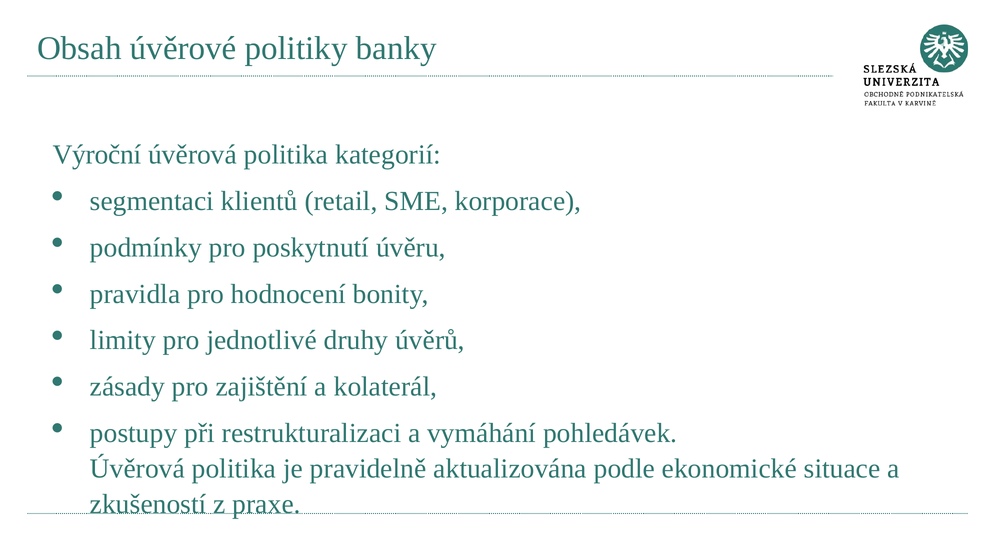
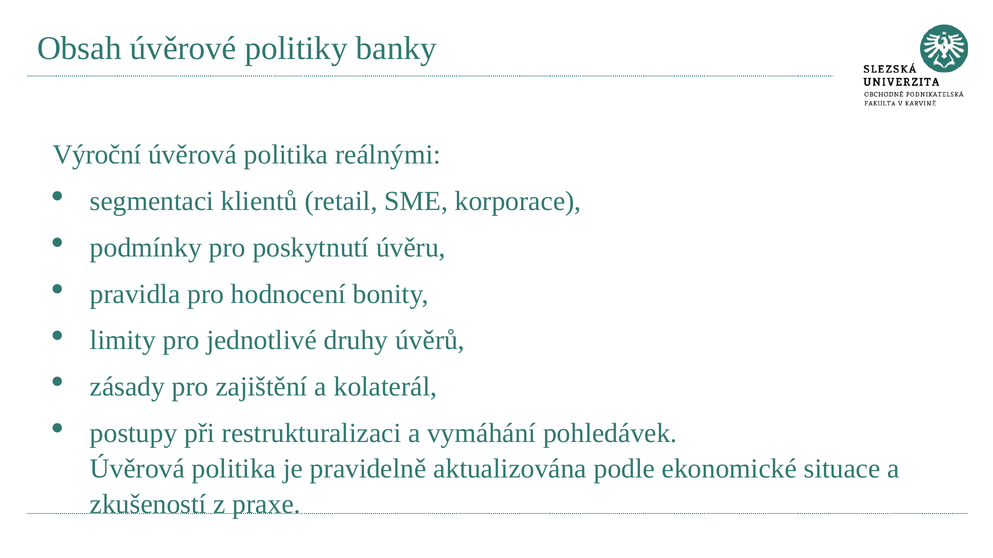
kategorií: kategorií -> reálnými
